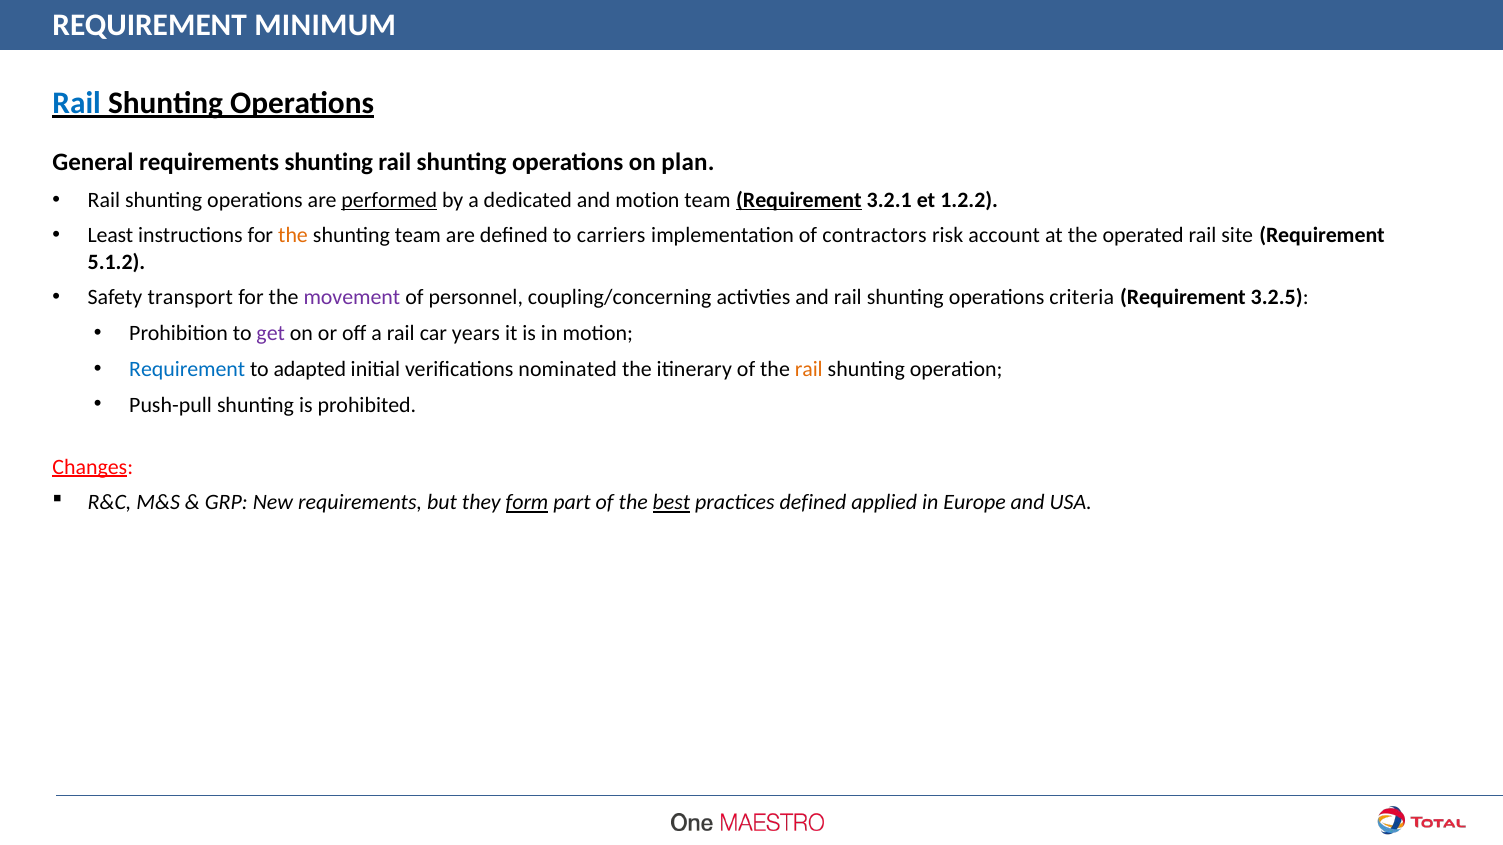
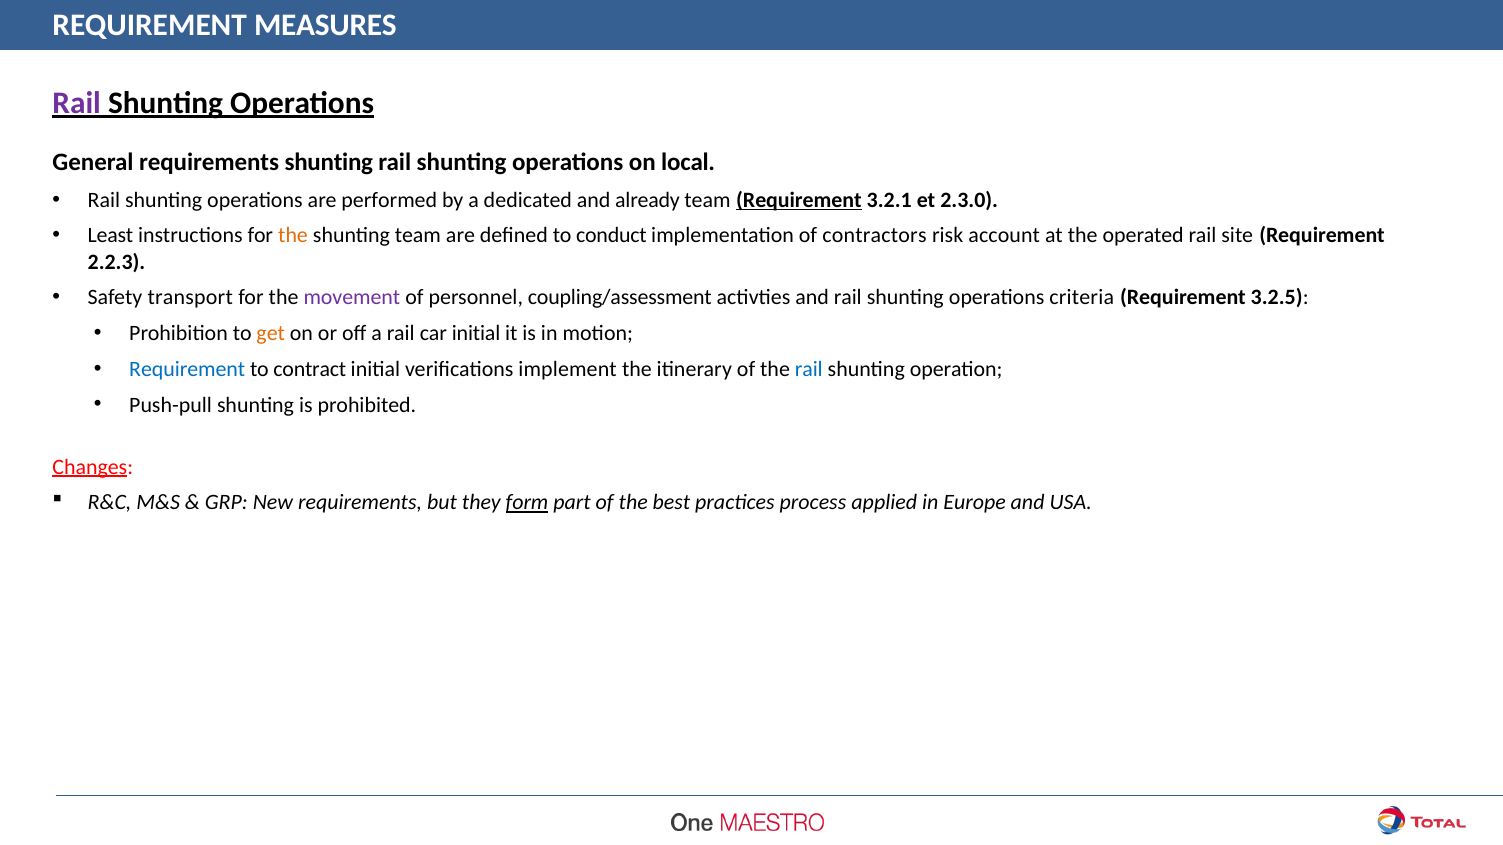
MINIMUM: MINIMUM -> MEASURES
Rail at (77, 103) colour: blue -> purple
plan: plan -> local
performed underline: present -> none
and motion: motion -> already
1.2.2: 1.2.2 -> 2.3.0
carriers: carriers -> conduct
5.1.2: 5.1.2 -> 2.2.3
coupling/concerning: coupling/concerning -> coupling/assessment
get colour: purple -> orange
car years: years -> initial
adapted: adapted -> contract
nominated: nominated -> implement
rail at (809, 369) colour: orange -> blue
best underline: present -> none
practices defined: defined -> process
